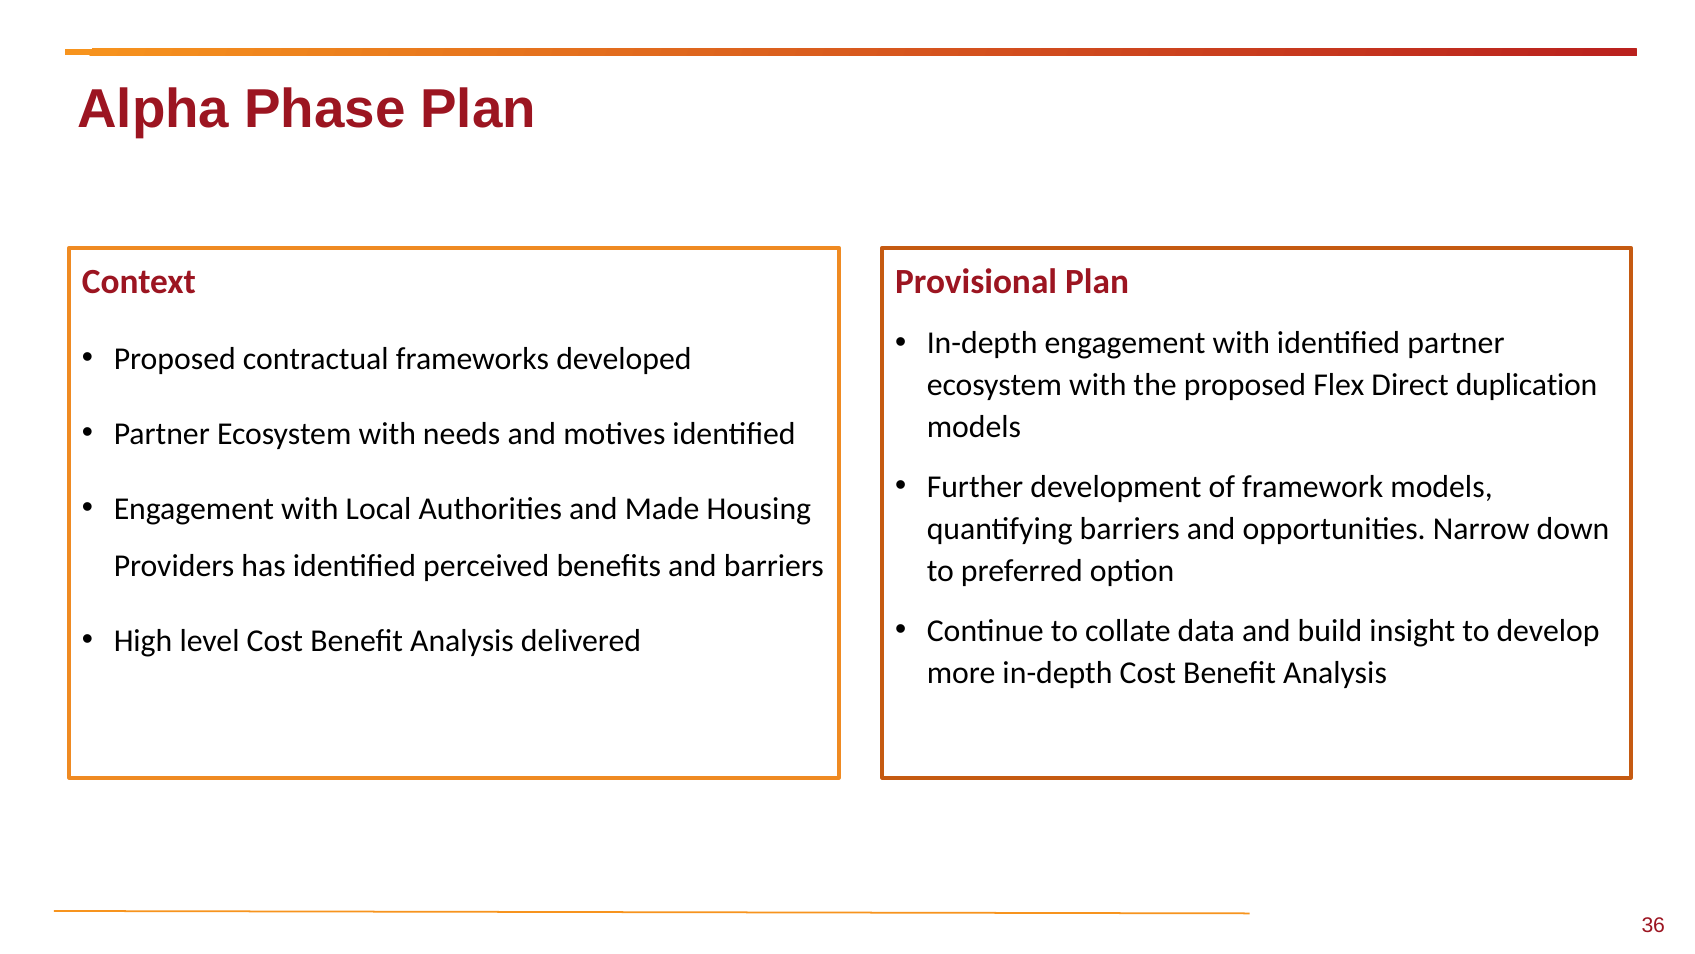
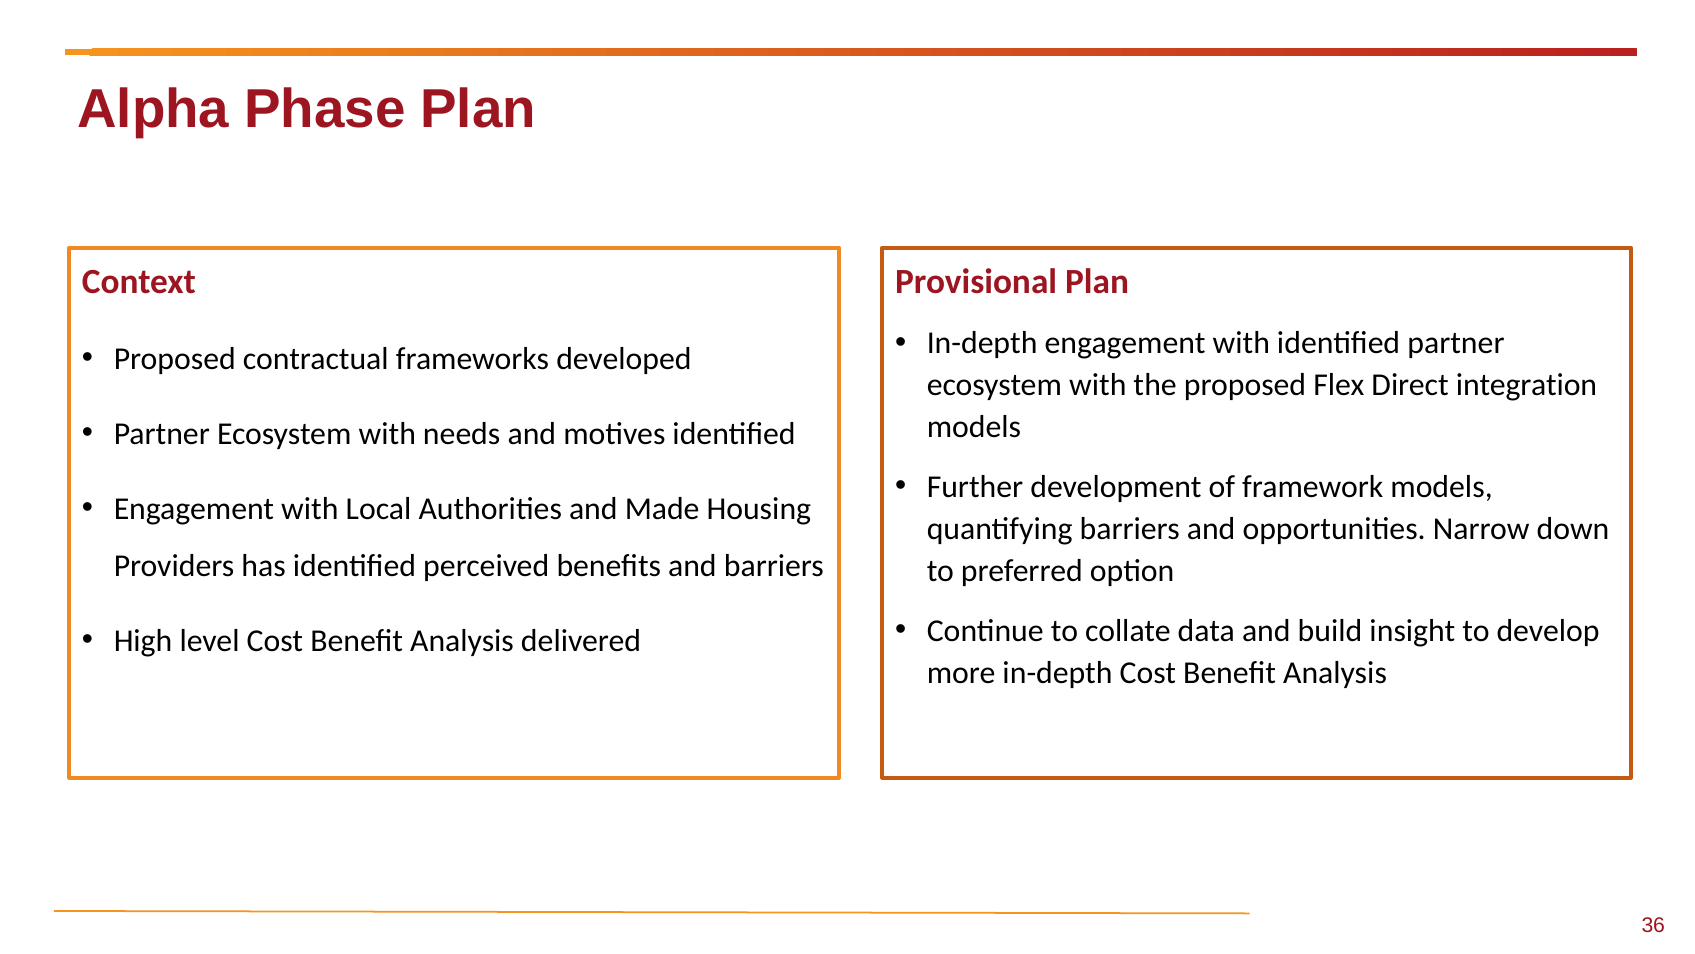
duplication: duplication -> integration
